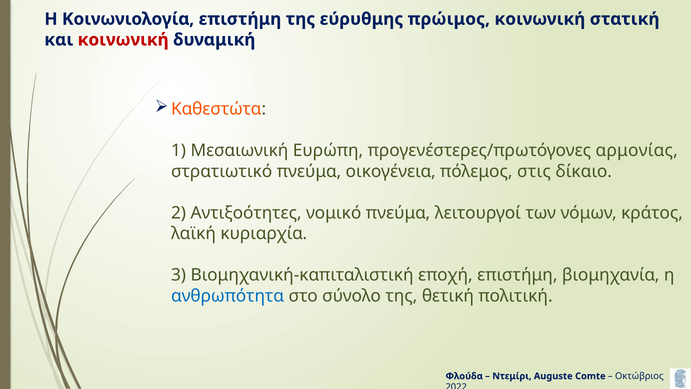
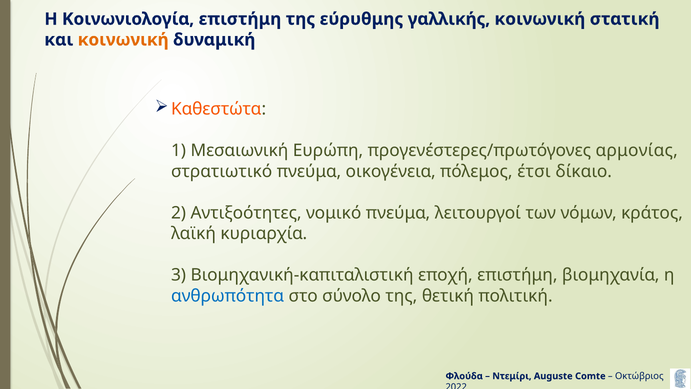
πρώιμος: πρώιμος -> γαλλικής
κοινωνική at (123, 40) colour: red -> orange
στις: στις -> έτσι
